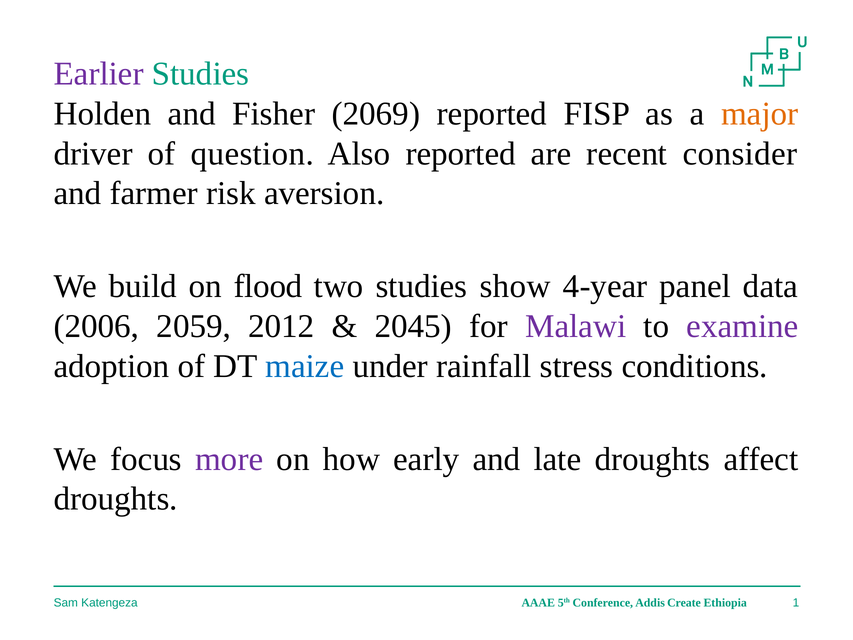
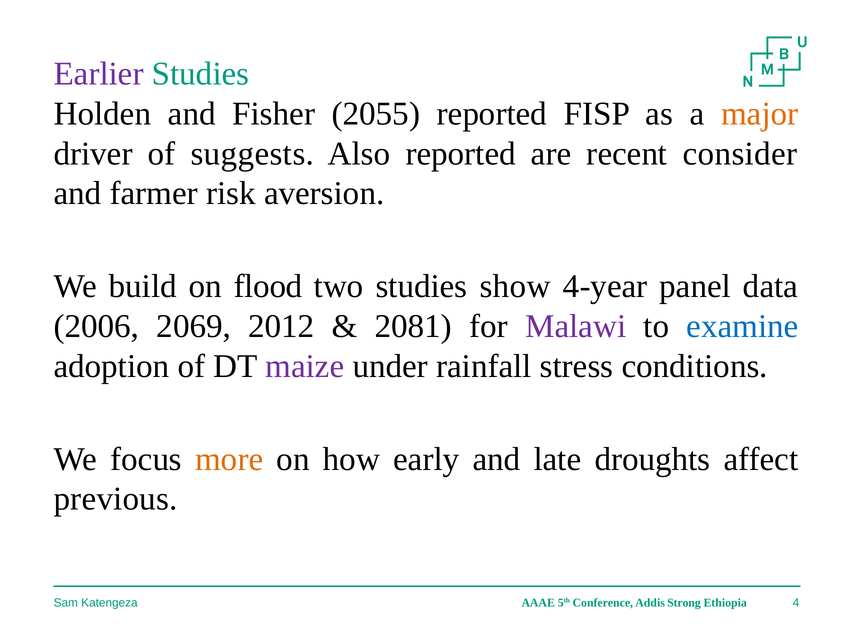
2069: 2069 -> 2055
question: question -> suggests
2059: 2059 -> 2069
2045: 2045 -> 2081
examine colour: purple -> blue
maize colour: blue -> purple
more colour: purple -> orange
droughts at (116, 499): droughts -> previous
Create: Create -> Strong
1: 1 -> 4
